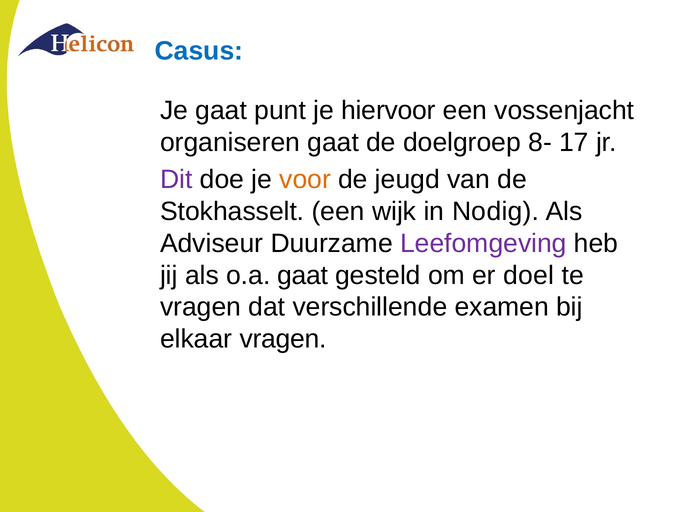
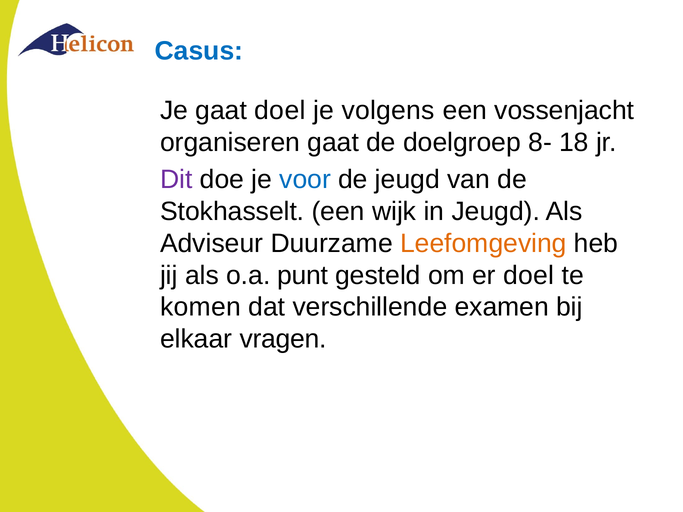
gaat punt: punt -> doel
hiervoor: hiervoor -> volgens
17: 17 -> 18
voor colour: orange -> blue
in Nodig: Nodig -> Jeugd
Leefomgeving colour: purple -> orange
o.a gaat: gaat -> punt
vragen at (201, 307): vragen -> komen
